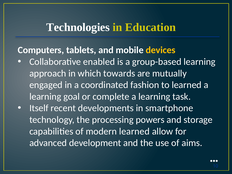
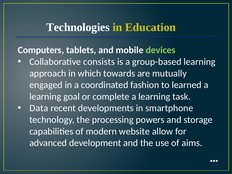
devices colour: yellow -> light green
enabled: enabled -> consists
Itself: Itself -> Data
modern learned: learned -> website
